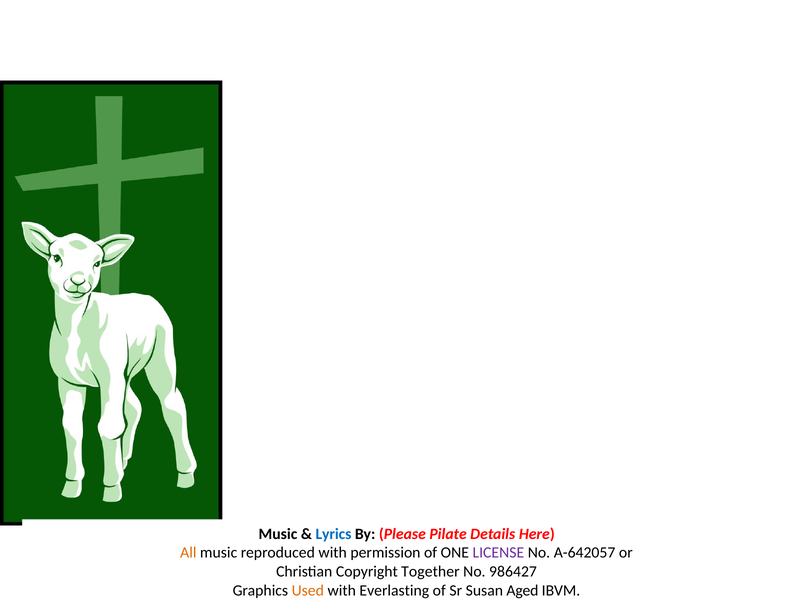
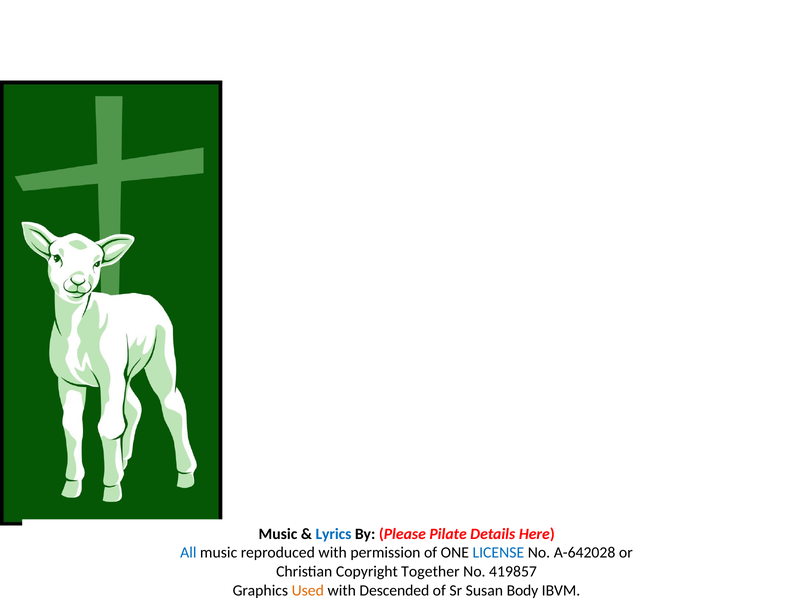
All colour: orange -> blue
LICENSE colour: purple -> blue
A-642057: A-642057 -> A-642028
986427: 986427 -> 419857
Everlasting: Everlasting -> Descended
Aged: Aged -> Body
